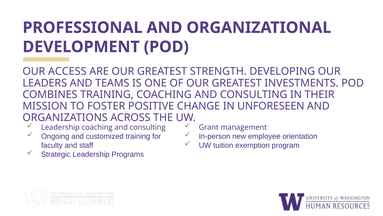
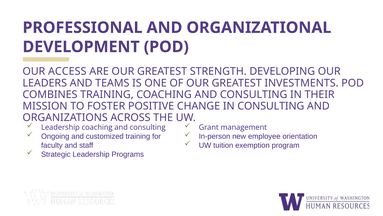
IN UNFORESEEN: UNFORESEEN -> CONSULTING
